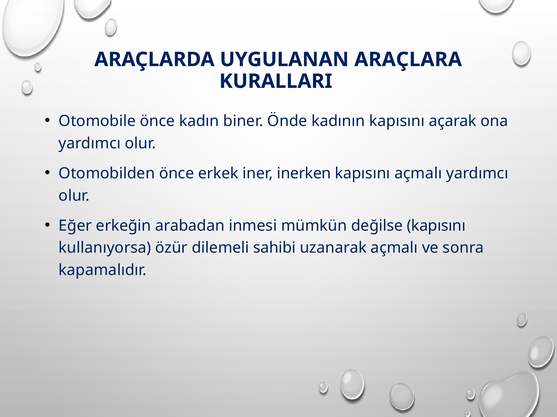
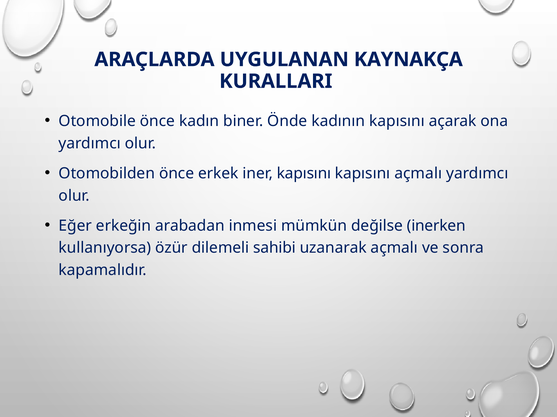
ARAÇLARA: ARAÇLARA -> KAYNAKÇA
iner inerken: inerken -> kapısını
değilse kapısını: kapısını -> inerken
